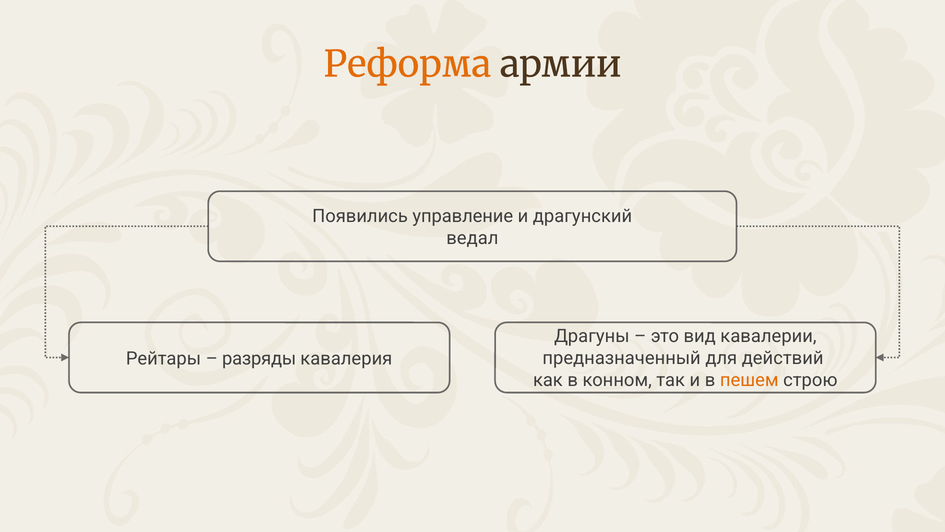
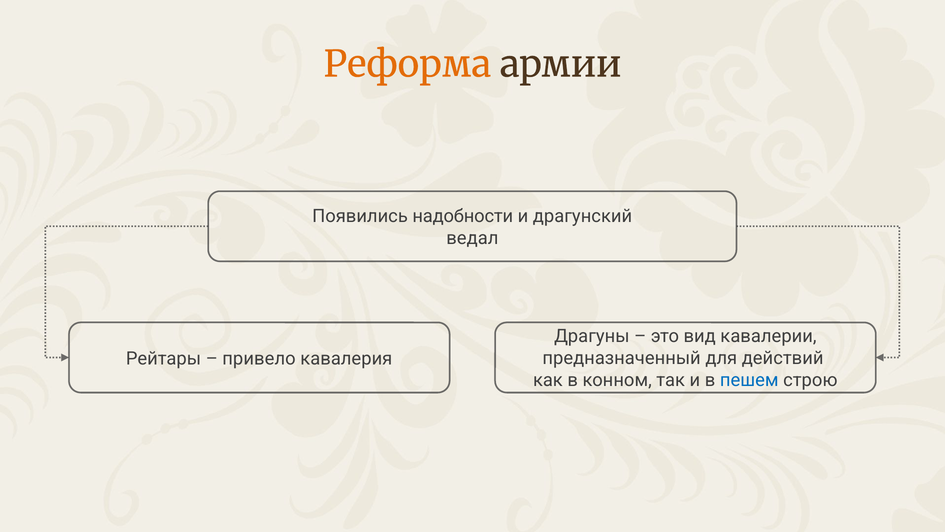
управление: управление -> надобности
разряды: разряды -> привело
пешем colour: orange -> blue
